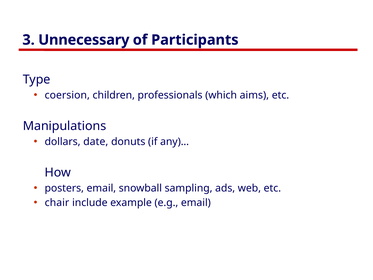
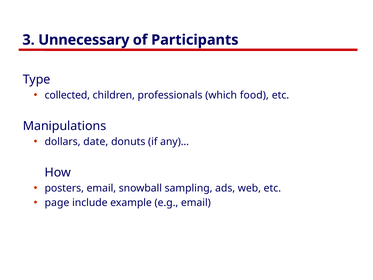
coersion: coersion -> collected
aims: aims -> food
chair: chair -> page
